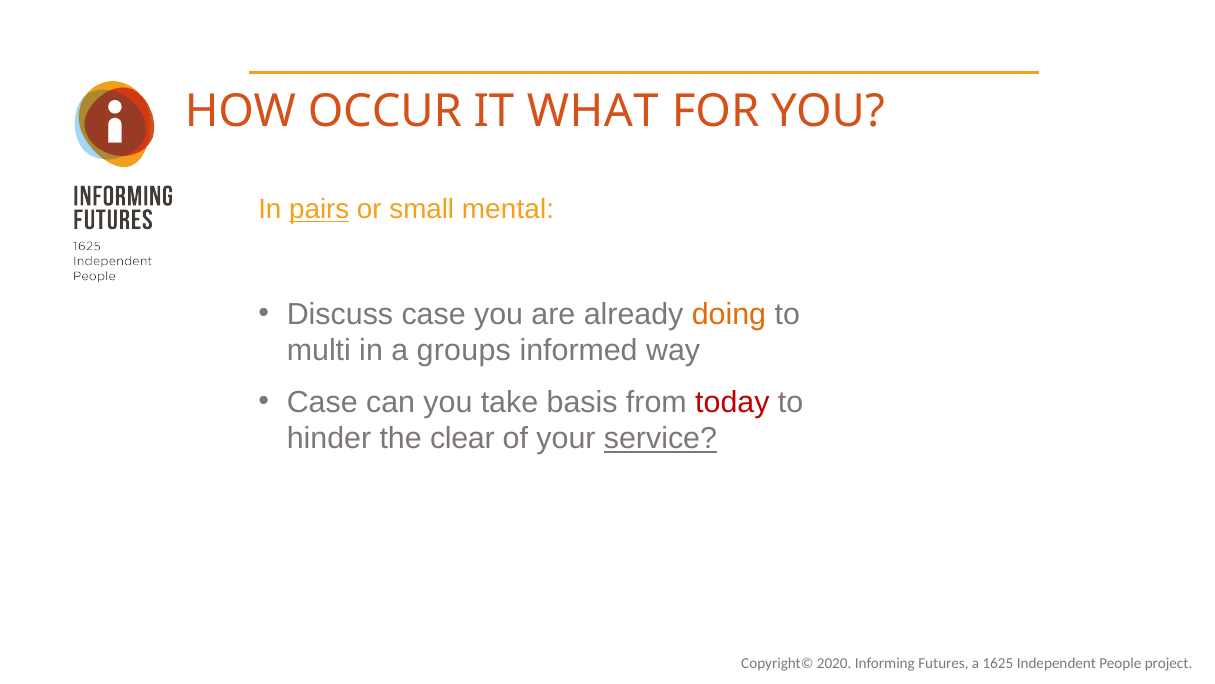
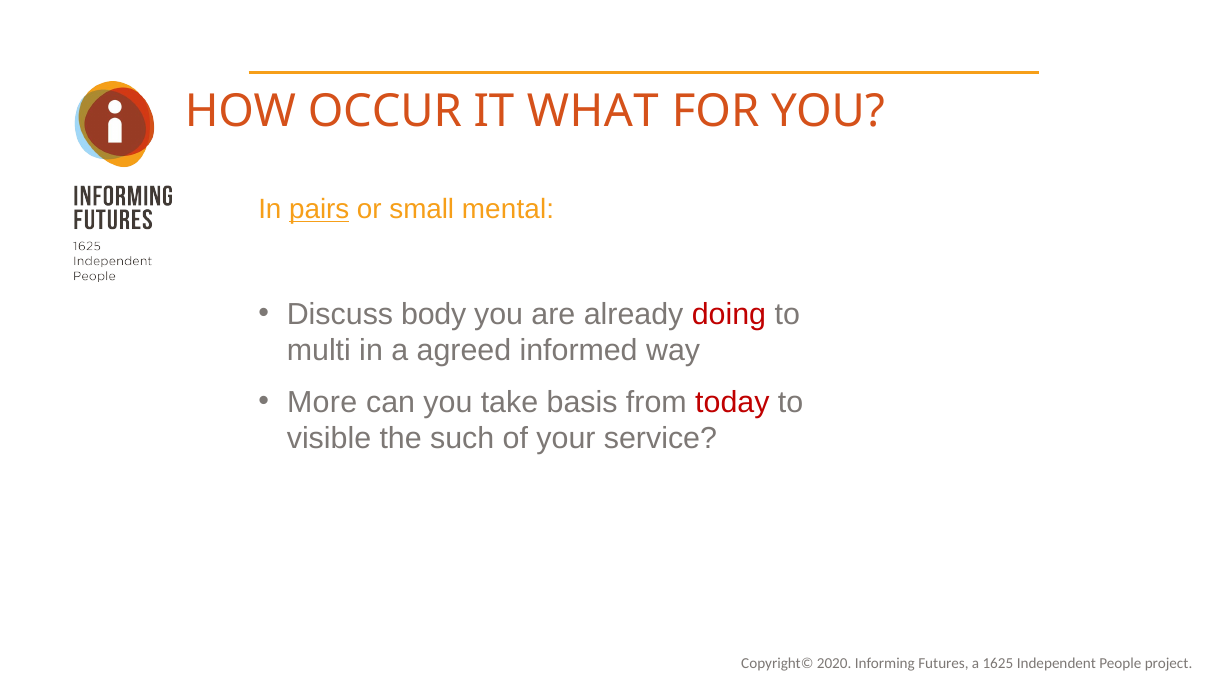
Discuss case: case -> body
doing colour: orange -> red
groups: groups -> agreed
Case at (322, 402): Case -> More
hinder: hinder -> visible
clear: clear -> such
service underline: present -> none
